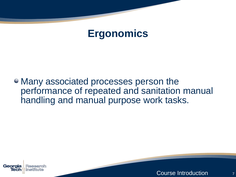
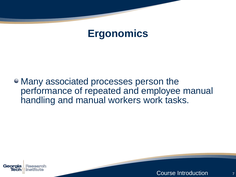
sanitation: sanitation -> employee
purpose: purpose -> workers
